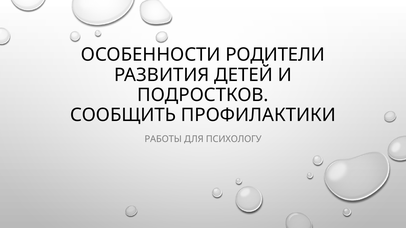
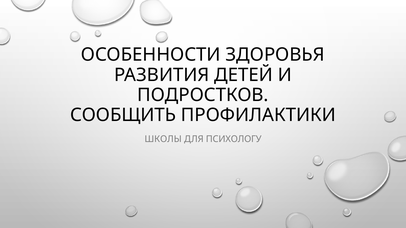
РОДИТЕЛИ: РОДИТЕЛИ -> ЗДОРОВЬЯ
РАБОТЫ: РАБОТЫ -> ШКОЛЫ
